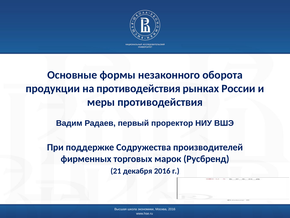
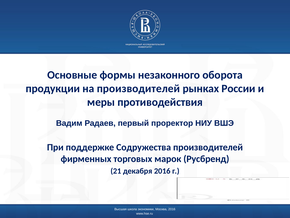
на противодействия: противодействия -> производителей
